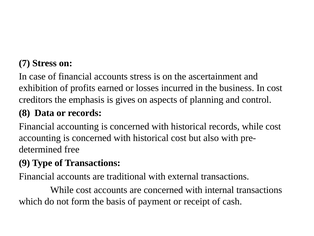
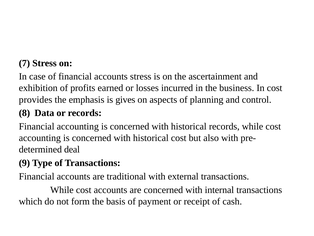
creditors: creditors -> provides
free: free -> deal
